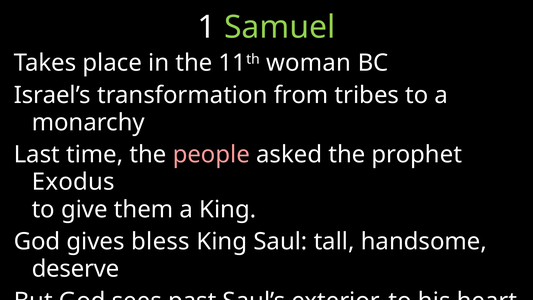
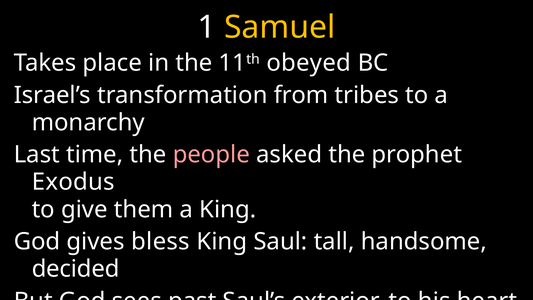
Samuel colour: light green -> yellow
woman: woman -> obeyed
deserve: deserve -> decided
